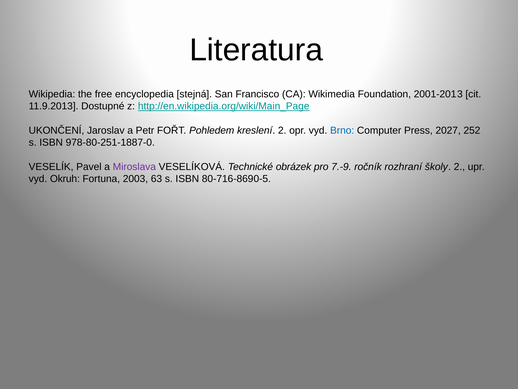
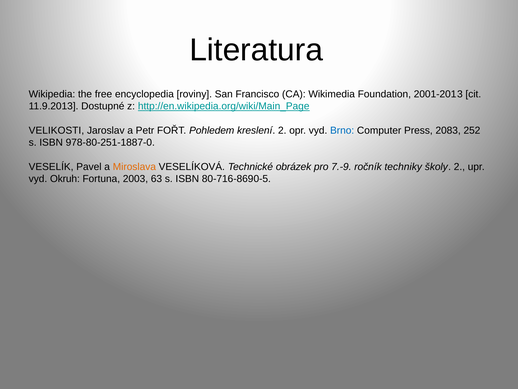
stejná: stejná -> roviny
UKONČENÍ: UKONČENÍ -> VELIKOSTI
2027: 2027 -> 2083
Miroslava colour: purple -> orange
rozhraní: rozhraní -> techniky
